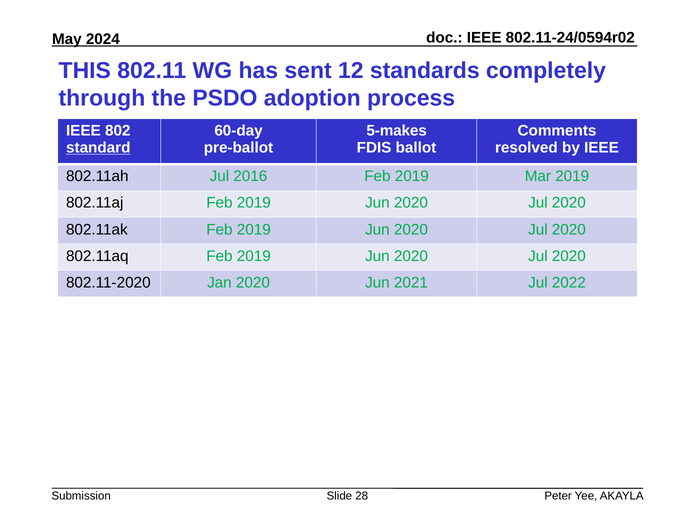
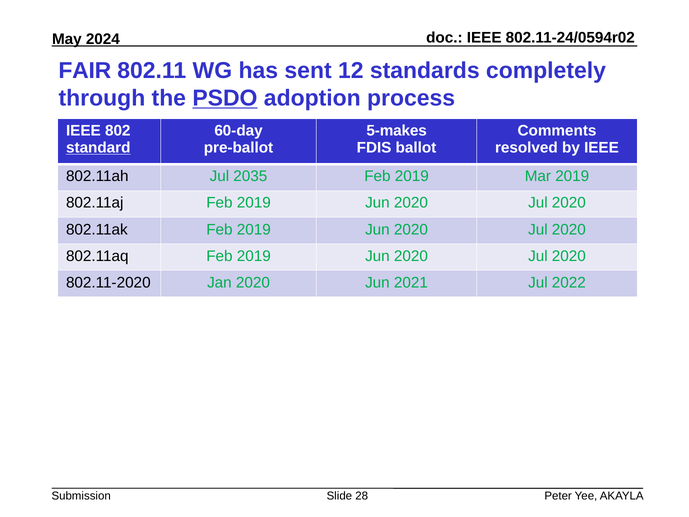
THIS: THIS -> FAIR
PSDO underline: none -> present
2016: 2016 -> 2035
